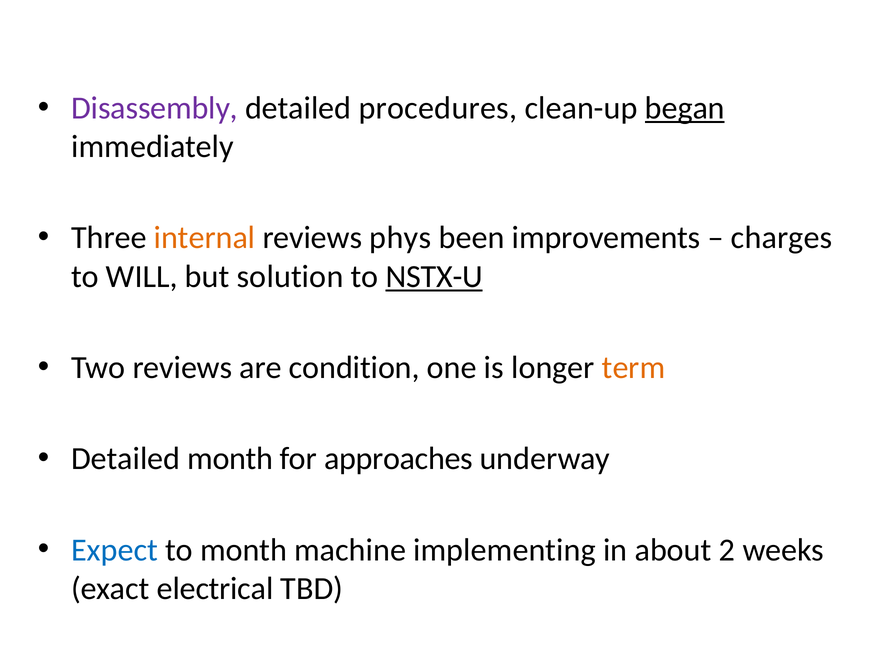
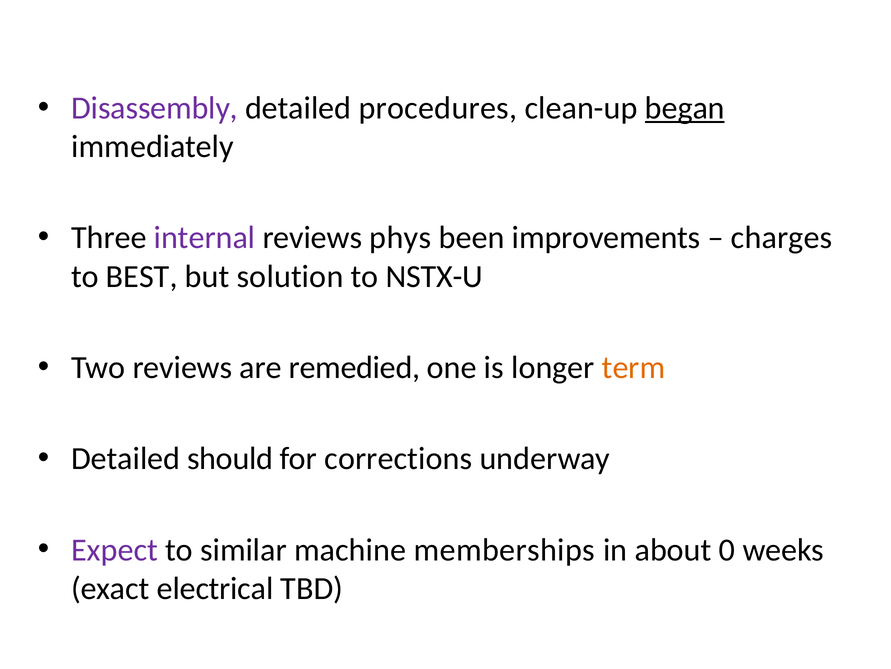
internal colour: orange -> purple
WILL: WILL -> BEST
NSTX-U underline: present -> none
condition: condition -> remedied
Detailed month: month -> should
approaches: approaches -> corrections
Expect colour: blue -> purple
to month: month -> similar
implementing: implementing -> memberships
2: 2 -> 0
